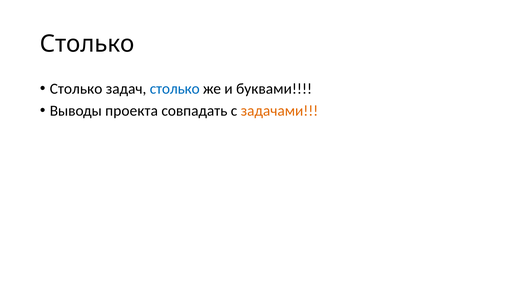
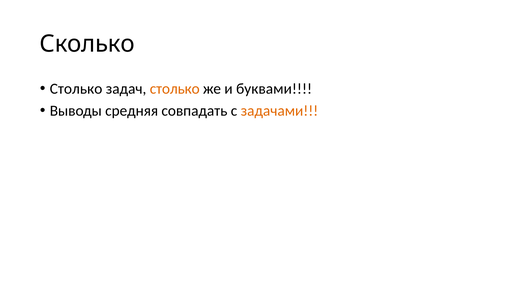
Столько at (87, 44): Столько -> Сколько
столько at (175, 89) colour: blue -> orange
проекта: проекта -> средняя
